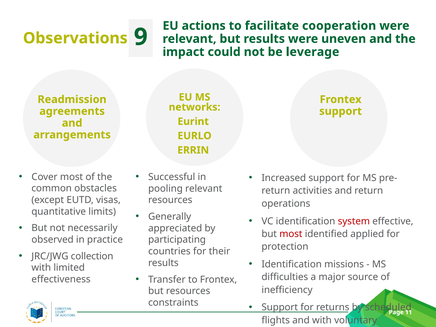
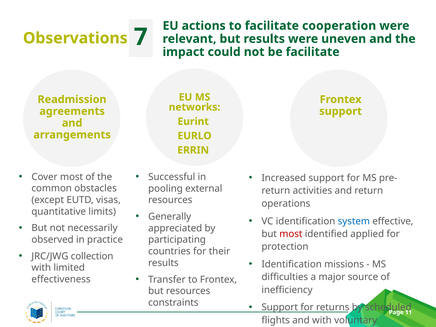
9: 9 -> 7
be leverage: leverage -> facilitate
pooling relevant: relevant -> external
system colour: red -> blue
